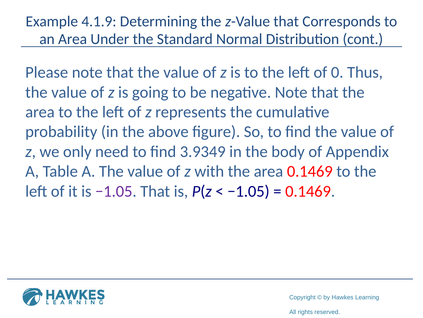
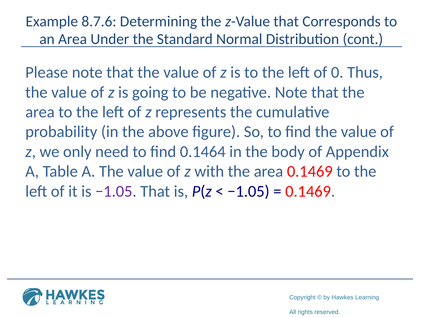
4.1.9: 4.1.9 -> 8.7.6
3.9349: 3.9349 -> 0.1464
